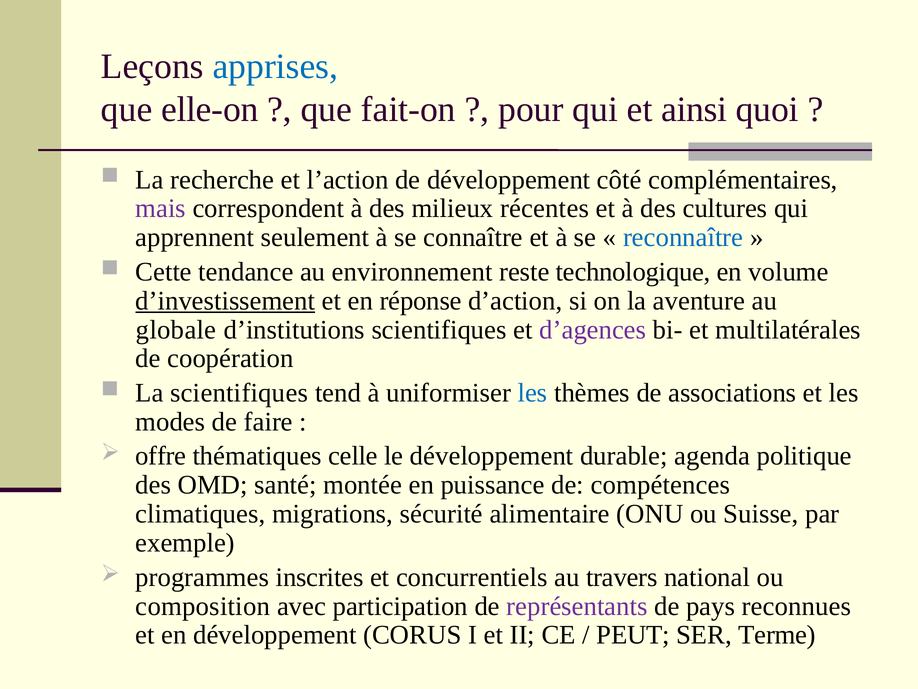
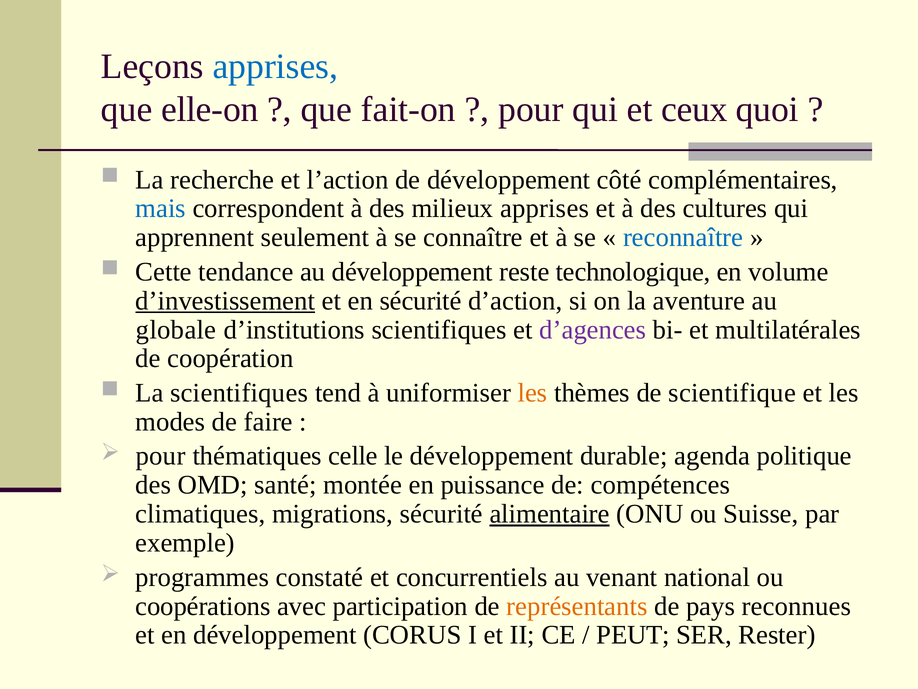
ainsi: ainsi -> ceux
mais colour: purple -> blue
milieux récentes: récentes -> apprises
au environnement: environnement -> développement
en réponse: réponse -> sécurité
les at (533, 393) colour: blue -> orange
associations: associations -> scientifique
offre at (161, 456): offre -> pour
alimentaire underline: none -> present
inscrites: inscrites -> constaté
travers: travers -> venant
composition: composition -> coopérations
représentants colour: purple -> orange
Terme: Terme -> Rester
